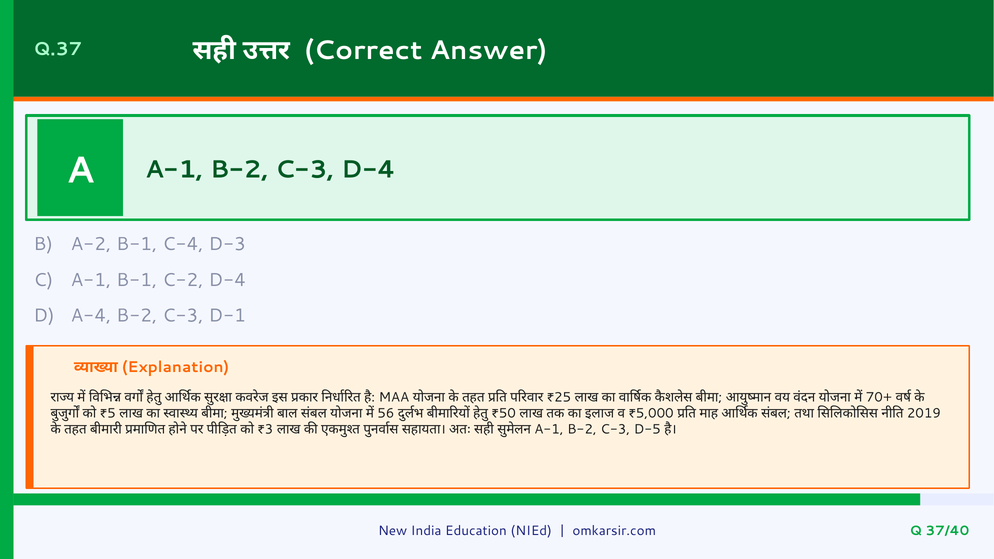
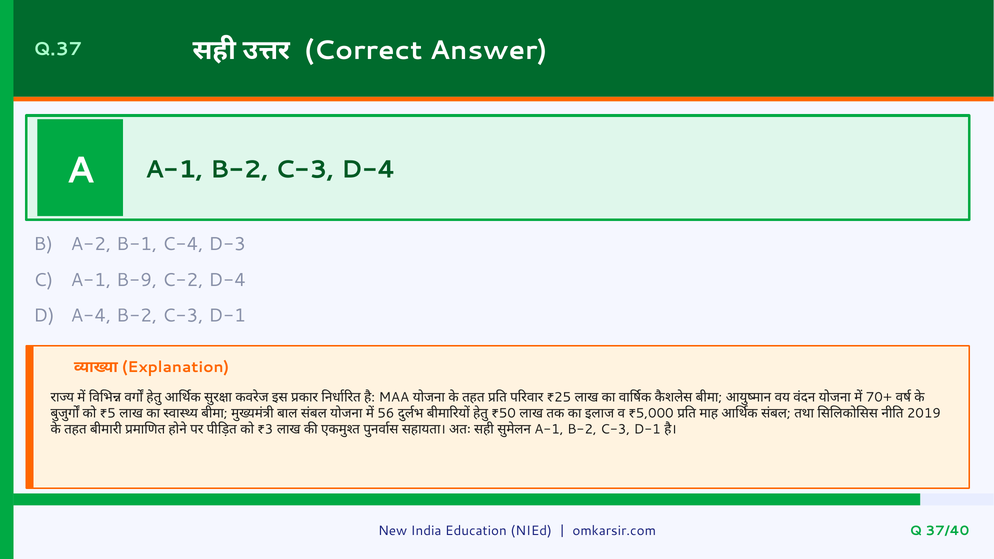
A-1 B-1: B-1 -> B-9
A-1 B-2 C-3 D-5: D-5 -> D-1
